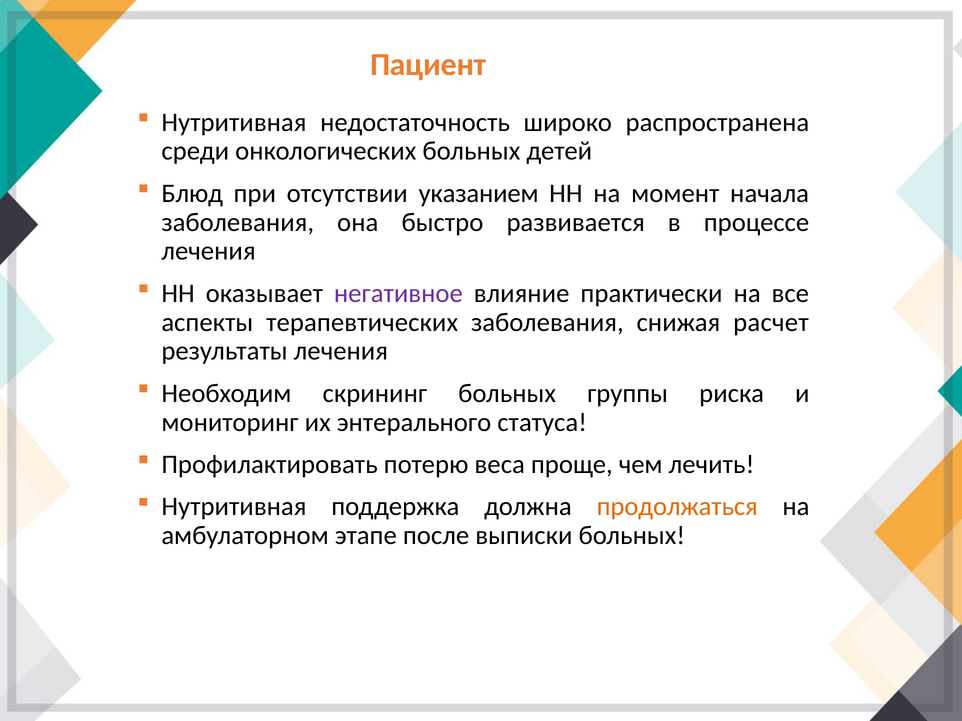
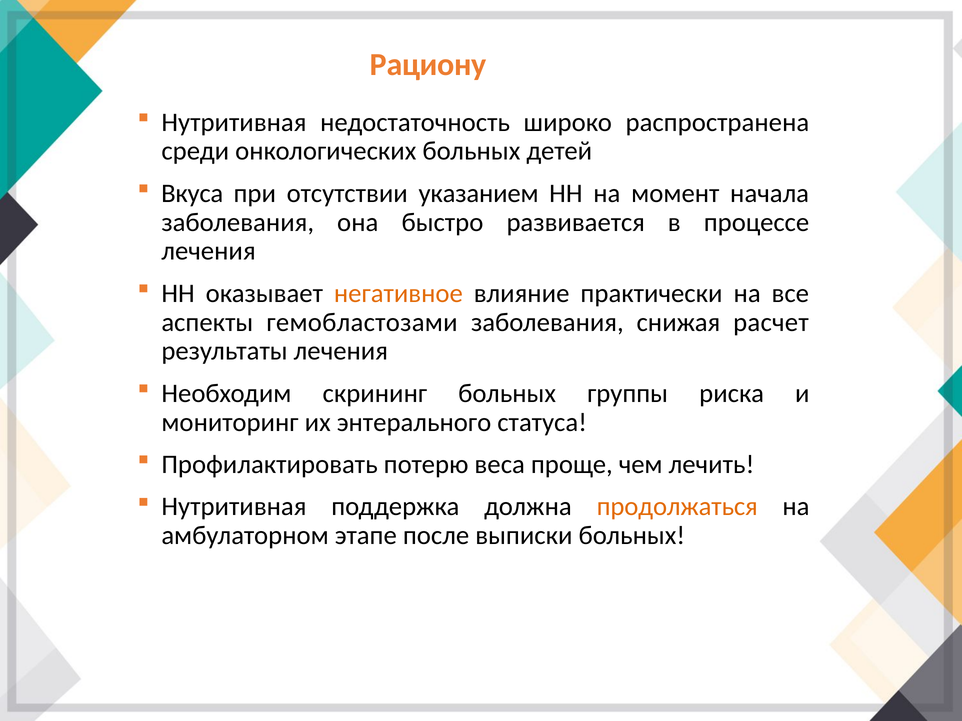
Пациент: Пациент -> Рациону
Блюд: Блюд -> Вкуса
негативное colour: purple -> orange
терапевтических: терапевтических -> гемобластозами
